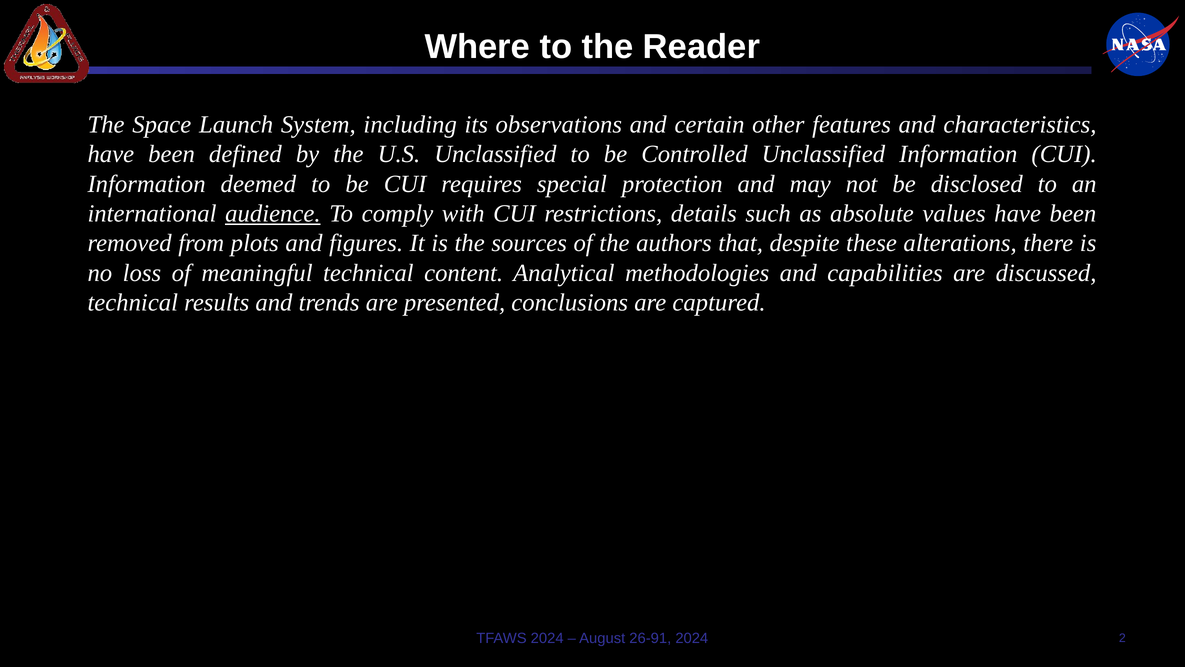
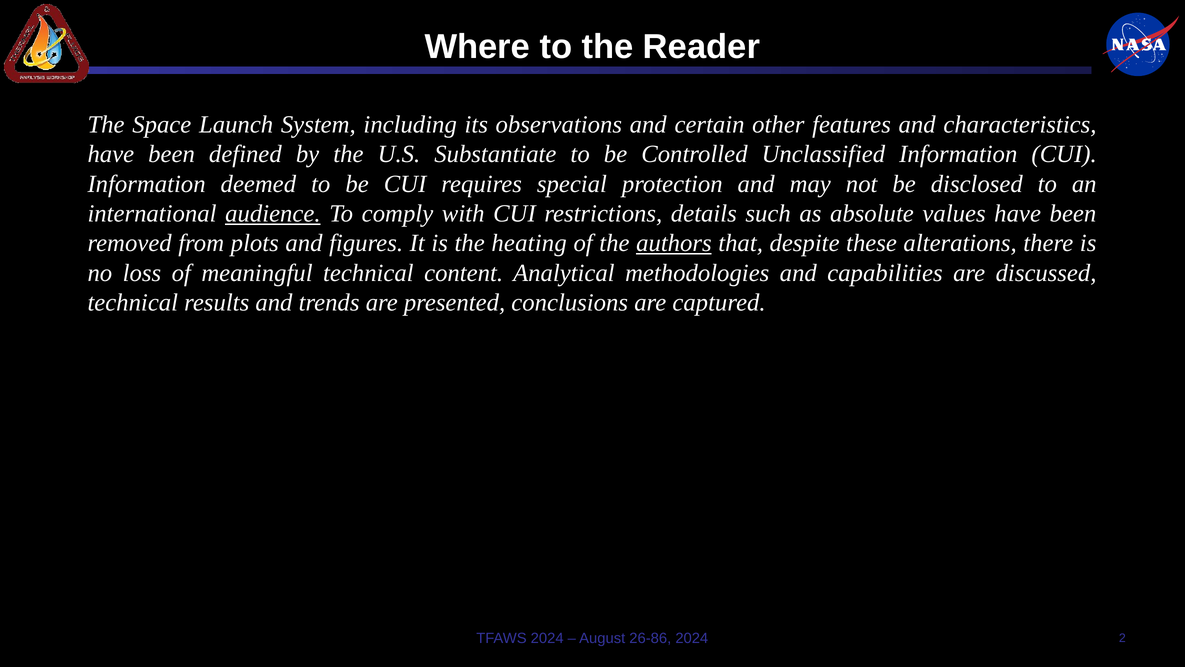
U.S Unclassified: Unclassified -> Substantiate
sources: sources -> heating
authors underline: none -> present
26-91: 26-91 -> 26-86
